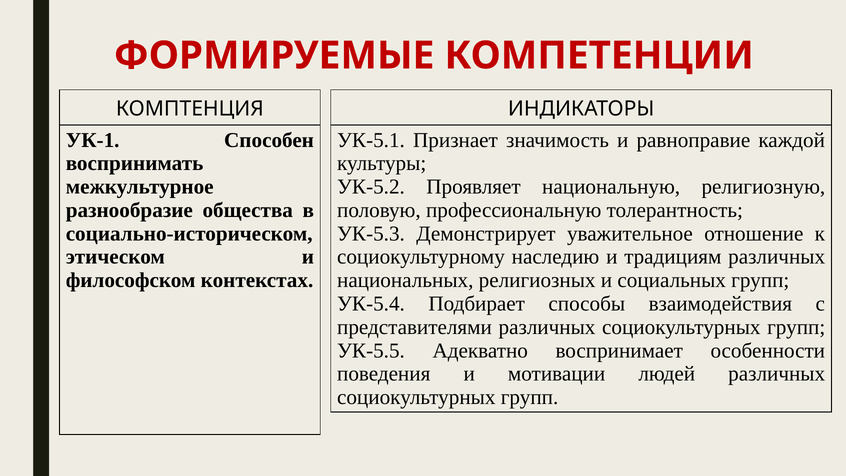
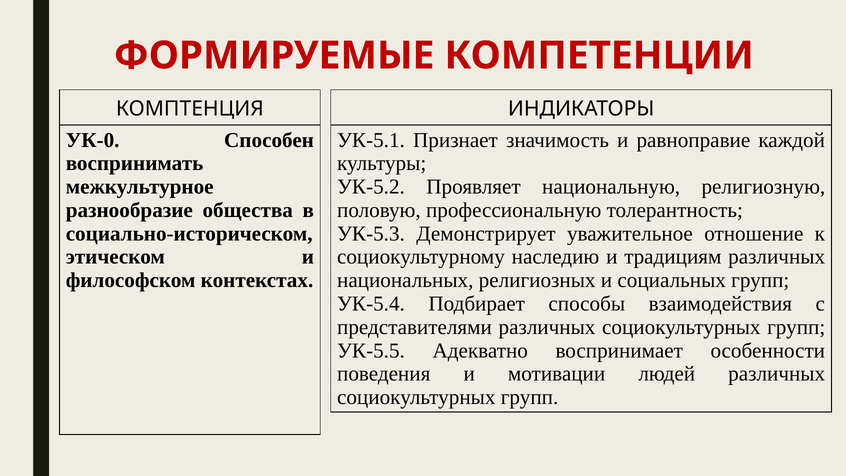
УК-1: УК-1 -> УК-0
